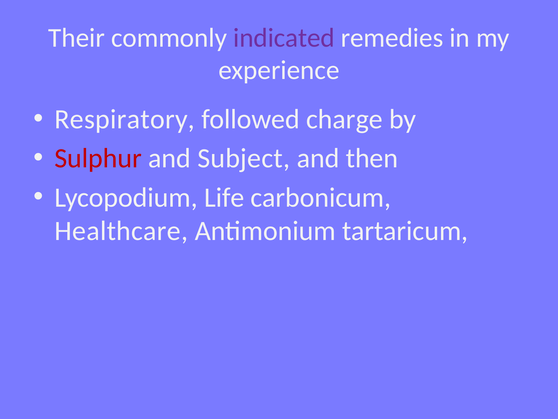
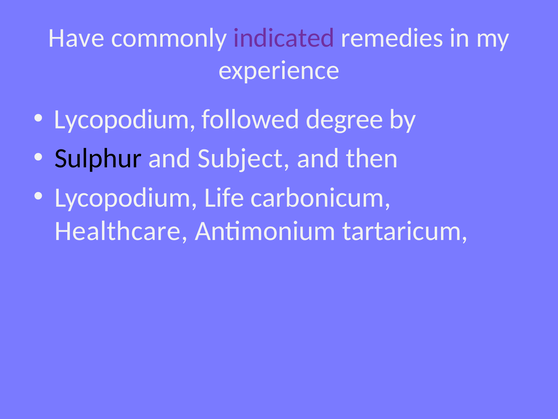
Their: Their -> Have
Respiratory at (125, 119): Respiratory -> Lycopodium
charge: charge -> degree
Sulphur colour: red -> black
